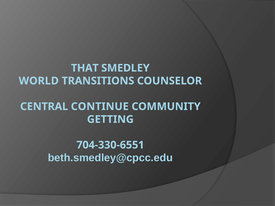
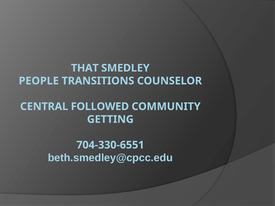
WORLD: WORLD -> PEOPLE
CONTINUE: CONTINUE -> FOLLOWED
